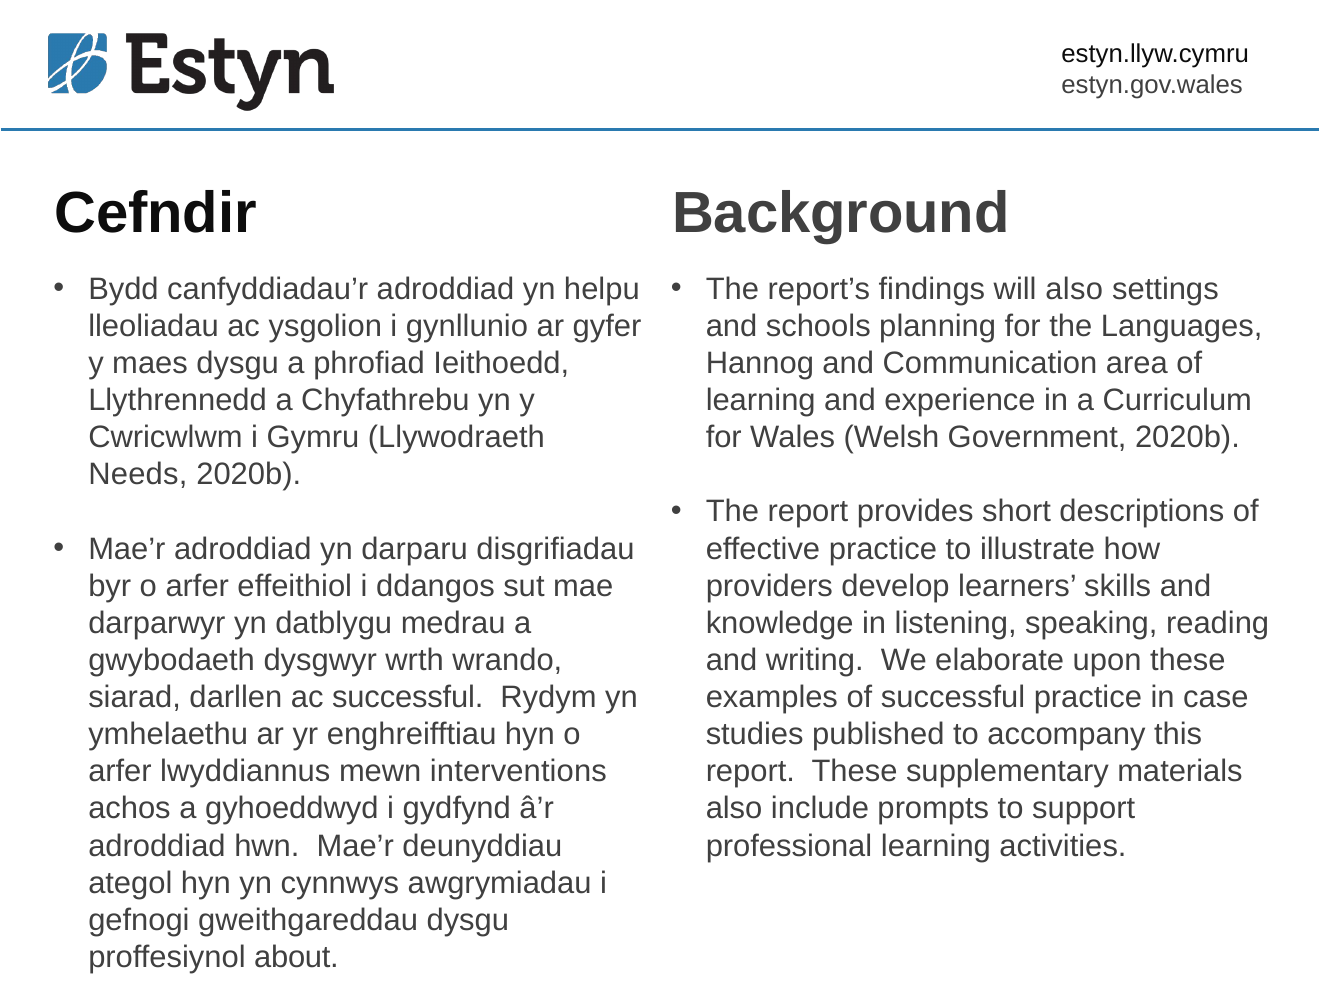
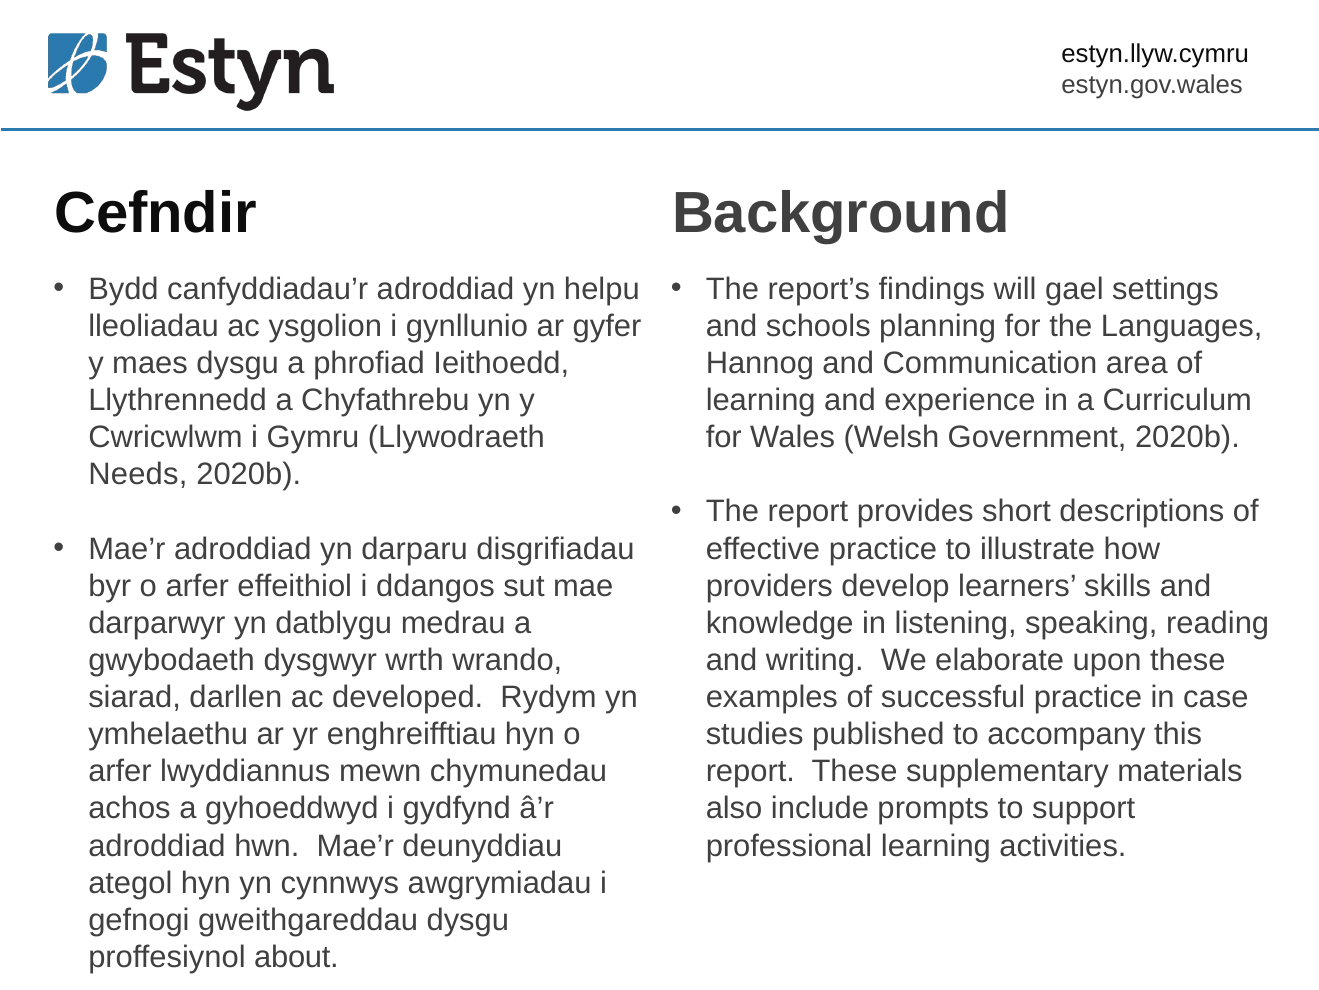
will also: also -> gael
ac successful: successful -> developed
interventions: interventions -> chymunedau
